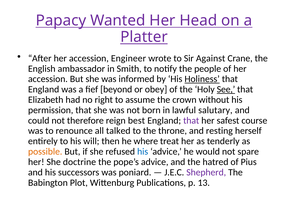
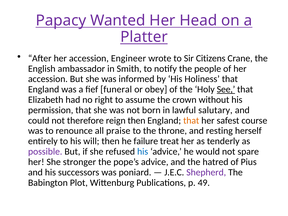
Against: Against -> Citizens
Holiness underline: present -> none
beyond: beyond -> funeral
reign best: best -> then
that at (191, 120) colour: purple -> orange
talked: talked -> praise
where: where -> failure
possible colour: orange -> purple
doctrine: doctrine -> stronger
13: 13 -> 49
